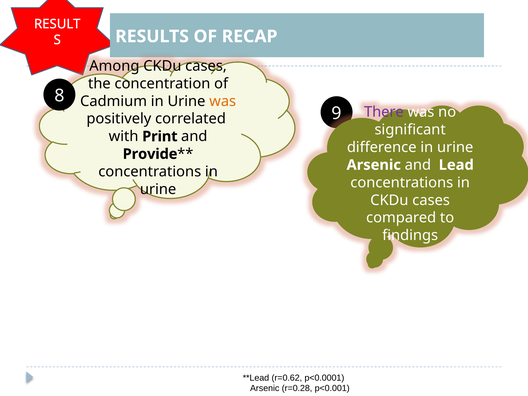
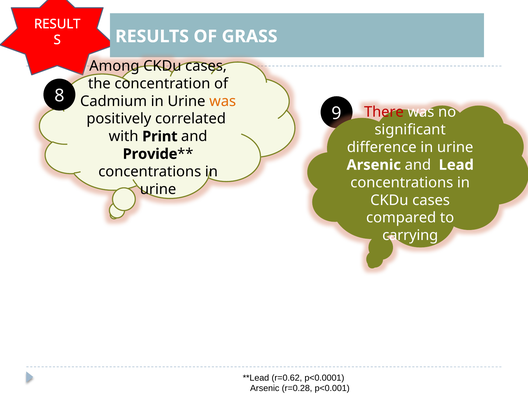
RECAP: RECAP -> GRASS
There colour: purple -> red
findings: findings -> carrying
